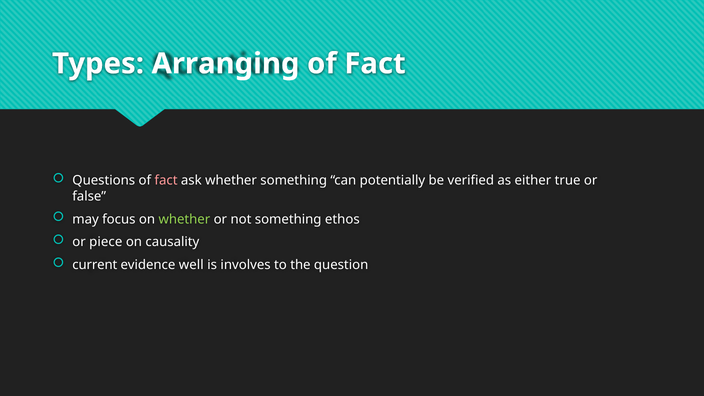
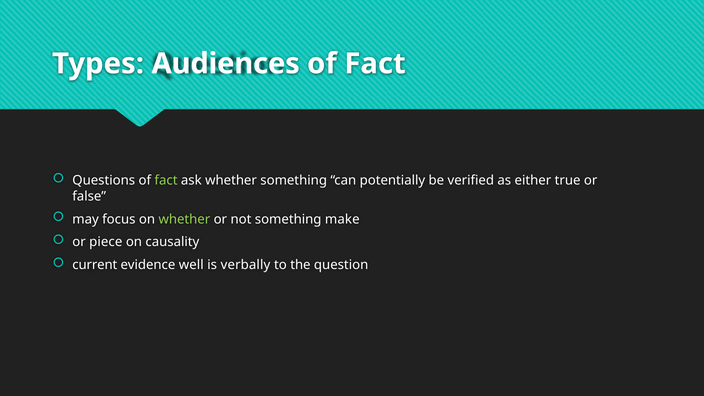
Arranging: Arranging -> Audiences
fact at (166, 181) colour: pink -> light green
ethos: ethos -> make
involves: involves -> verbally
